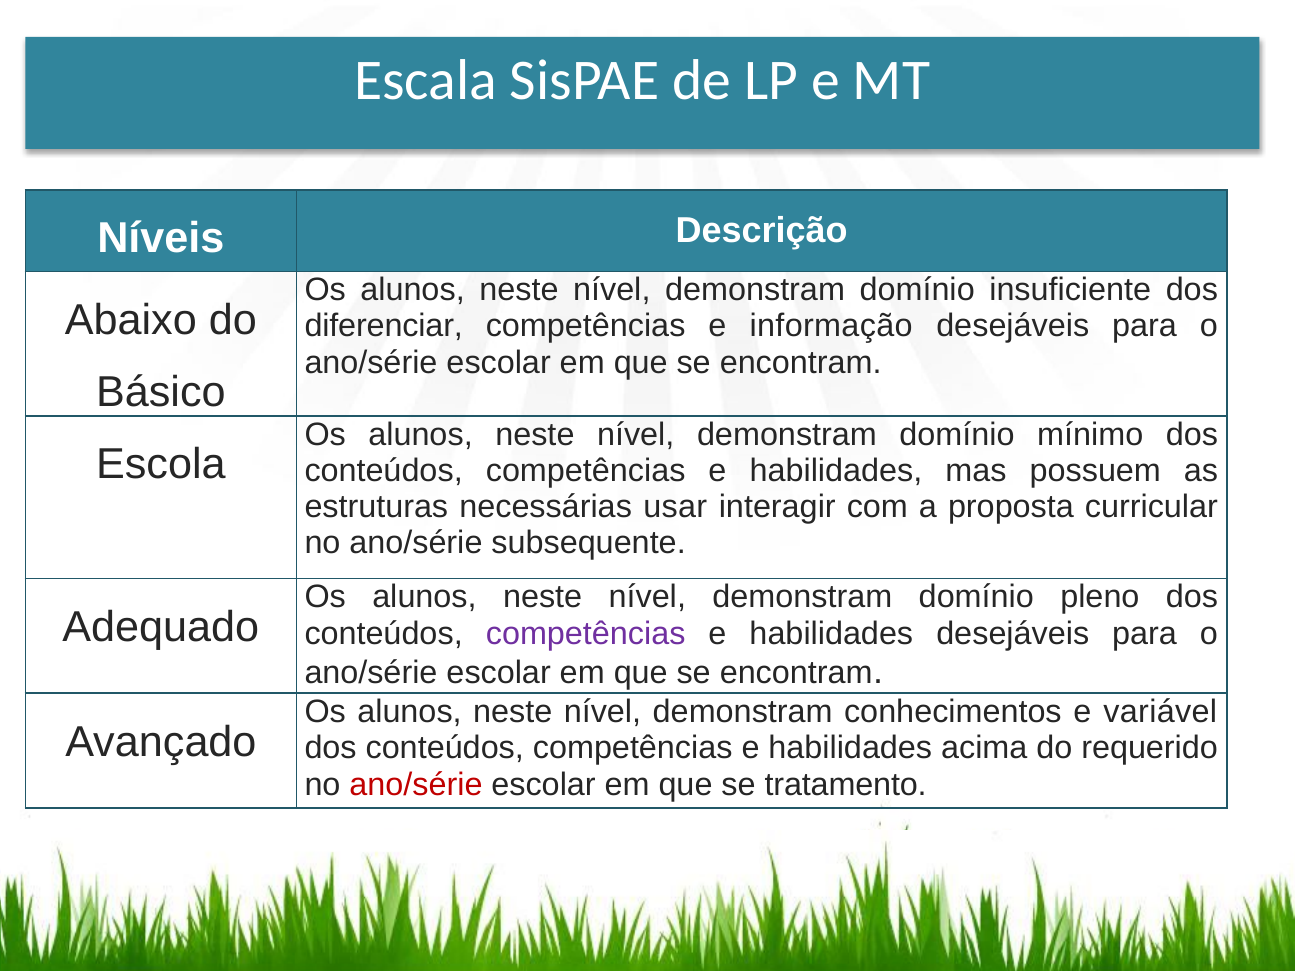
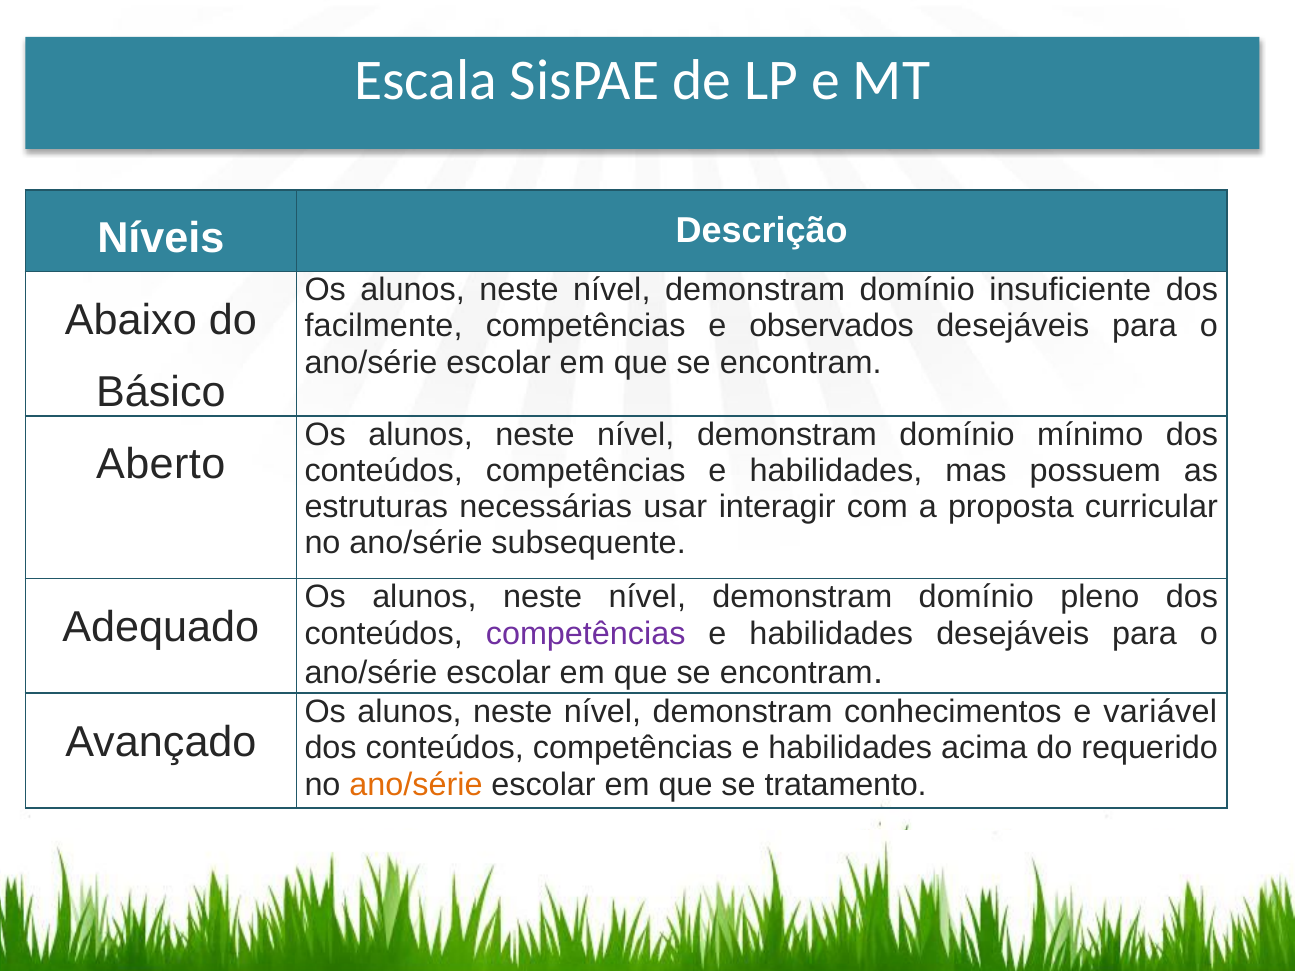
diferenciar: diferenciar -> facilmente
informação: informação -> observados
Escola: Escola -> Aberto
ano/série at (416, 785) colour: red -> orange
